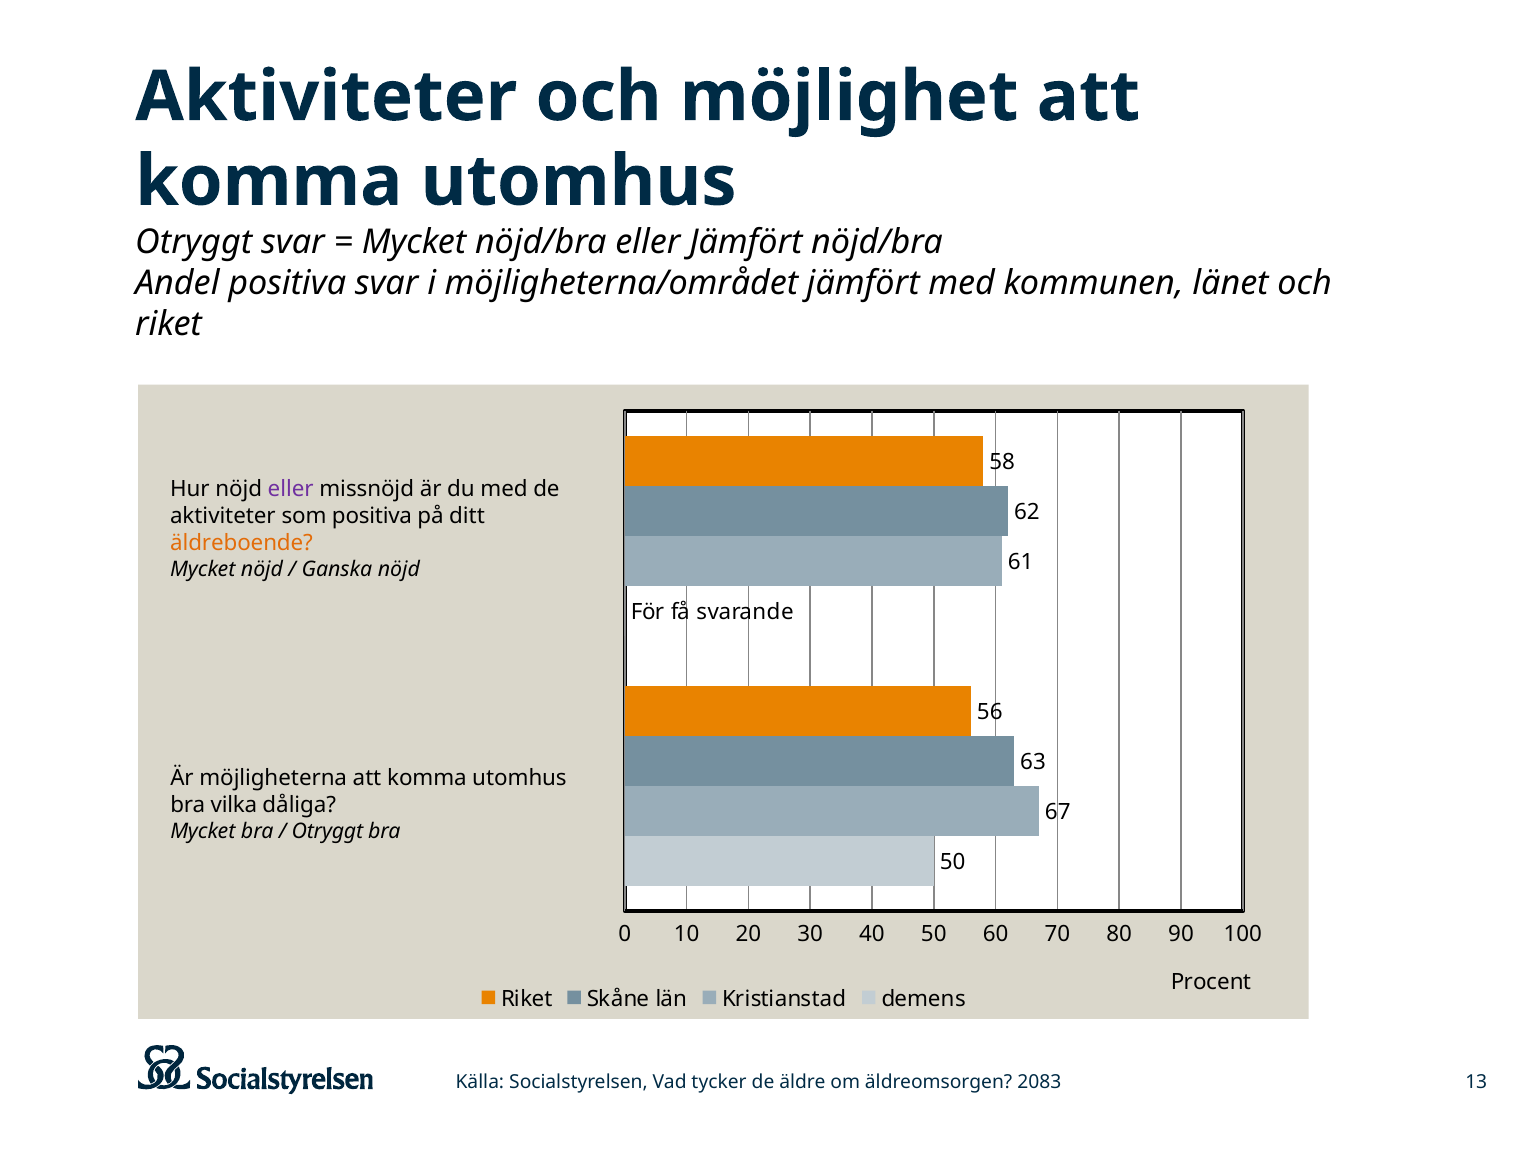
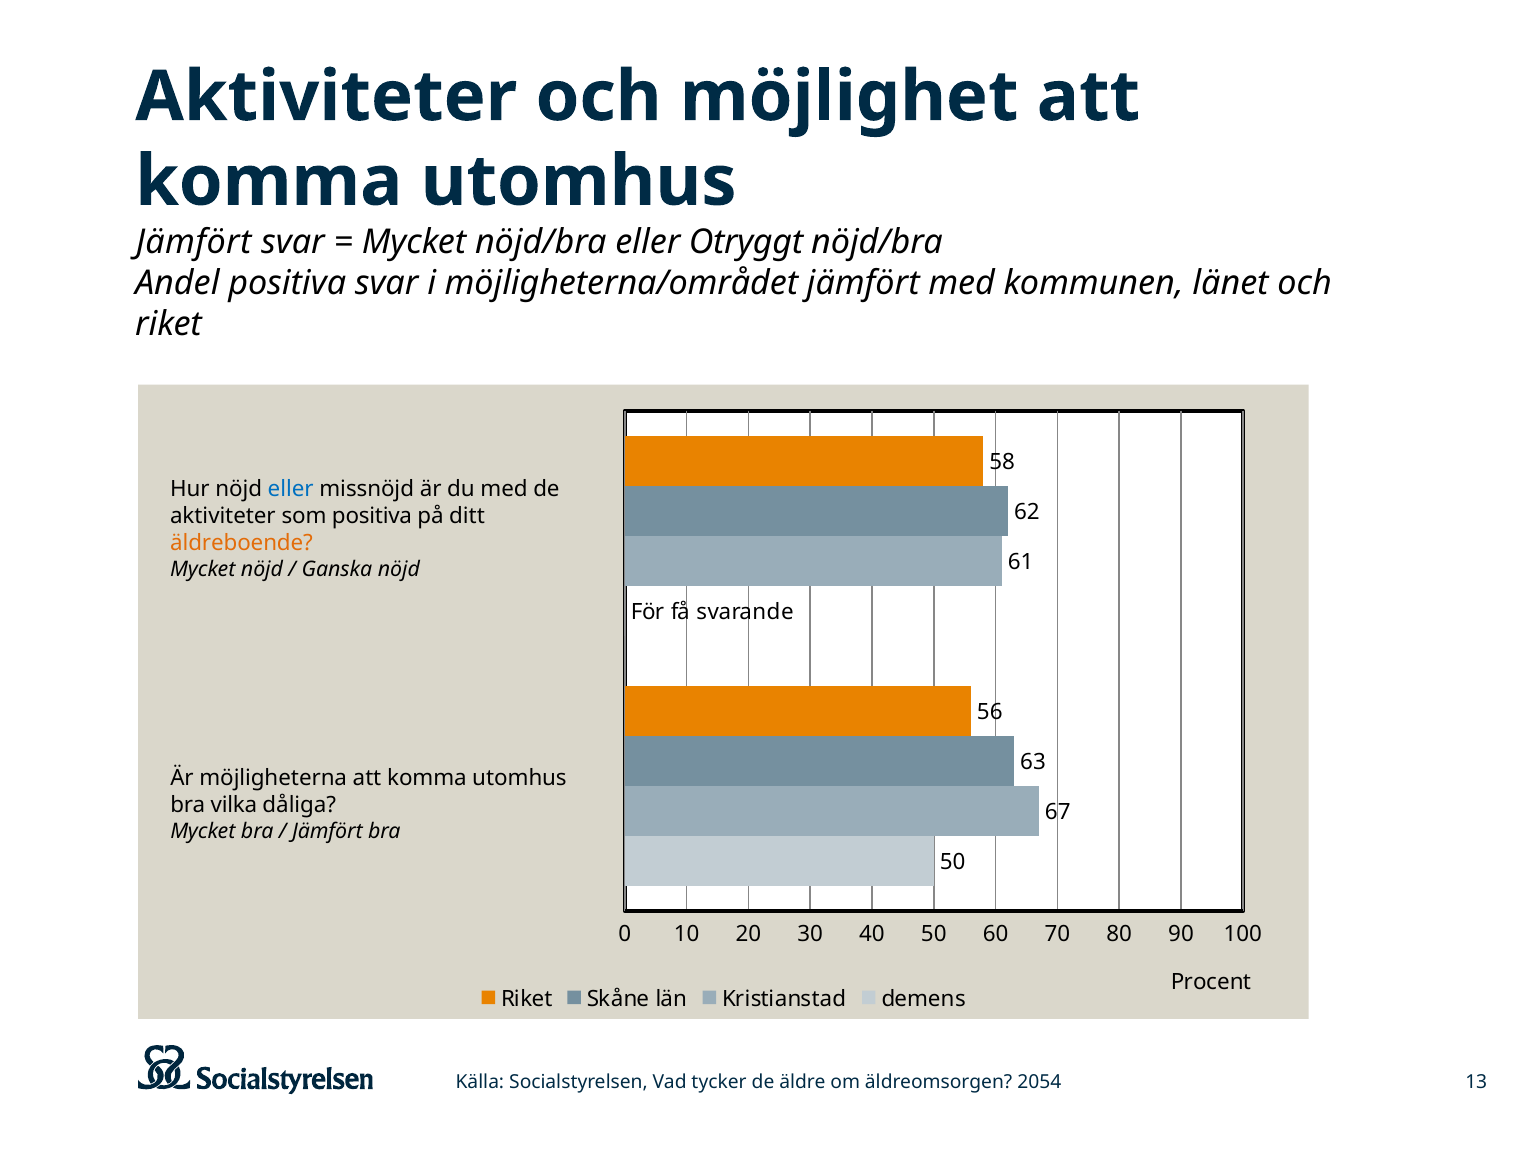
Otryggt at (194, 242): Otryggt -> Jämfört
eller Jämfört: Jämfört -> Otryggt
eller at (291, 489) colour: purple -> blue
Otryggt at (327, 831): Otryggt -> Jämfört
2083: 2083 -> 2054
